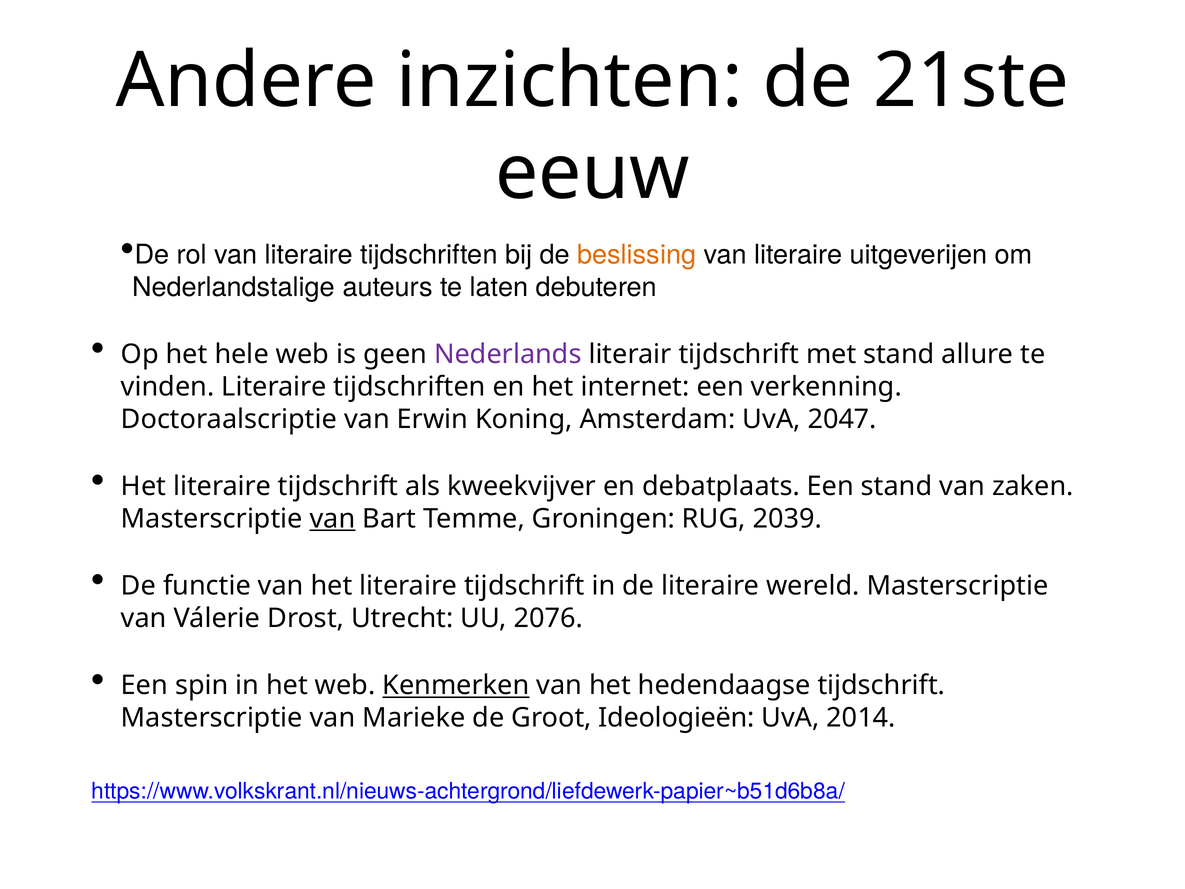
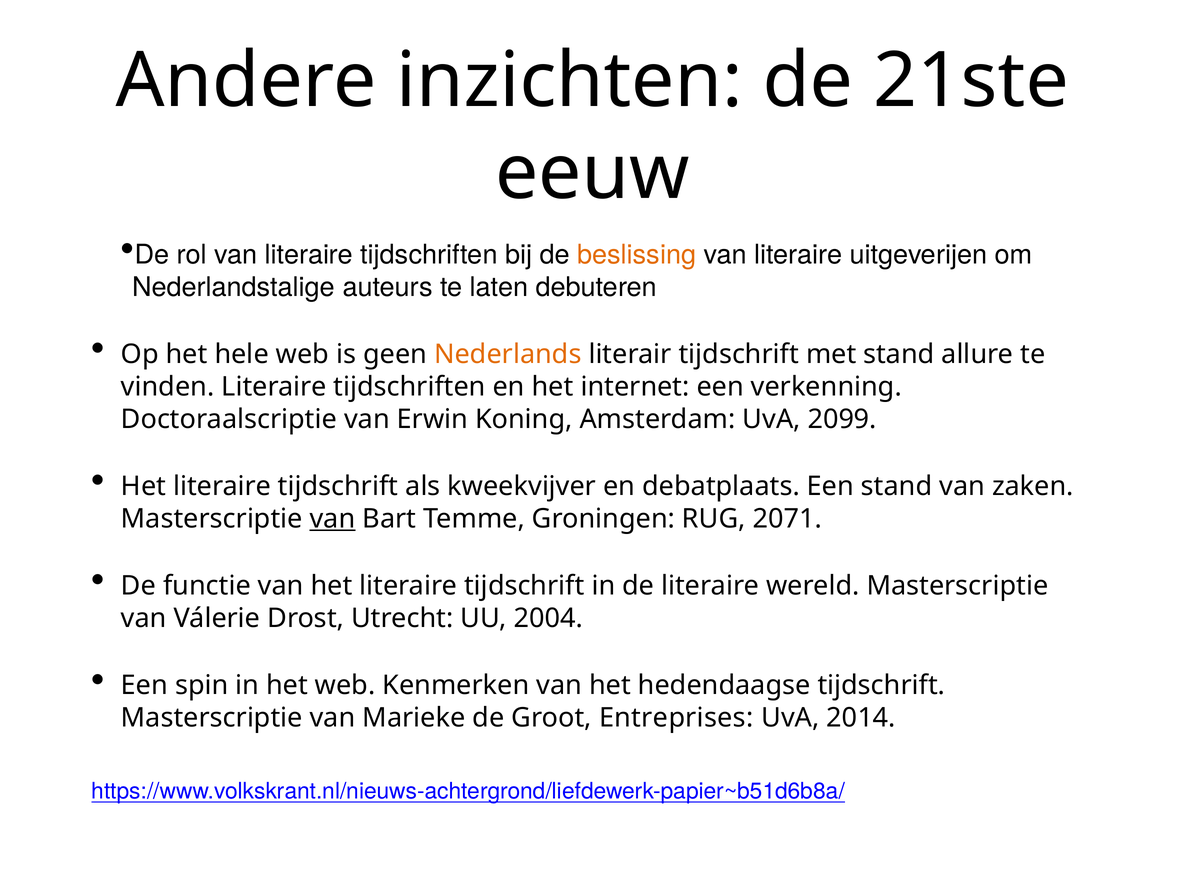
Nederlands colour: purple -> orange
2047: 2047 -> 2099
2039: 2039 -> 2071
2076: 2076 -> 2004
Kenmerken underline: present -> none
Ideologieën: Ideologieën -> Entreprises
